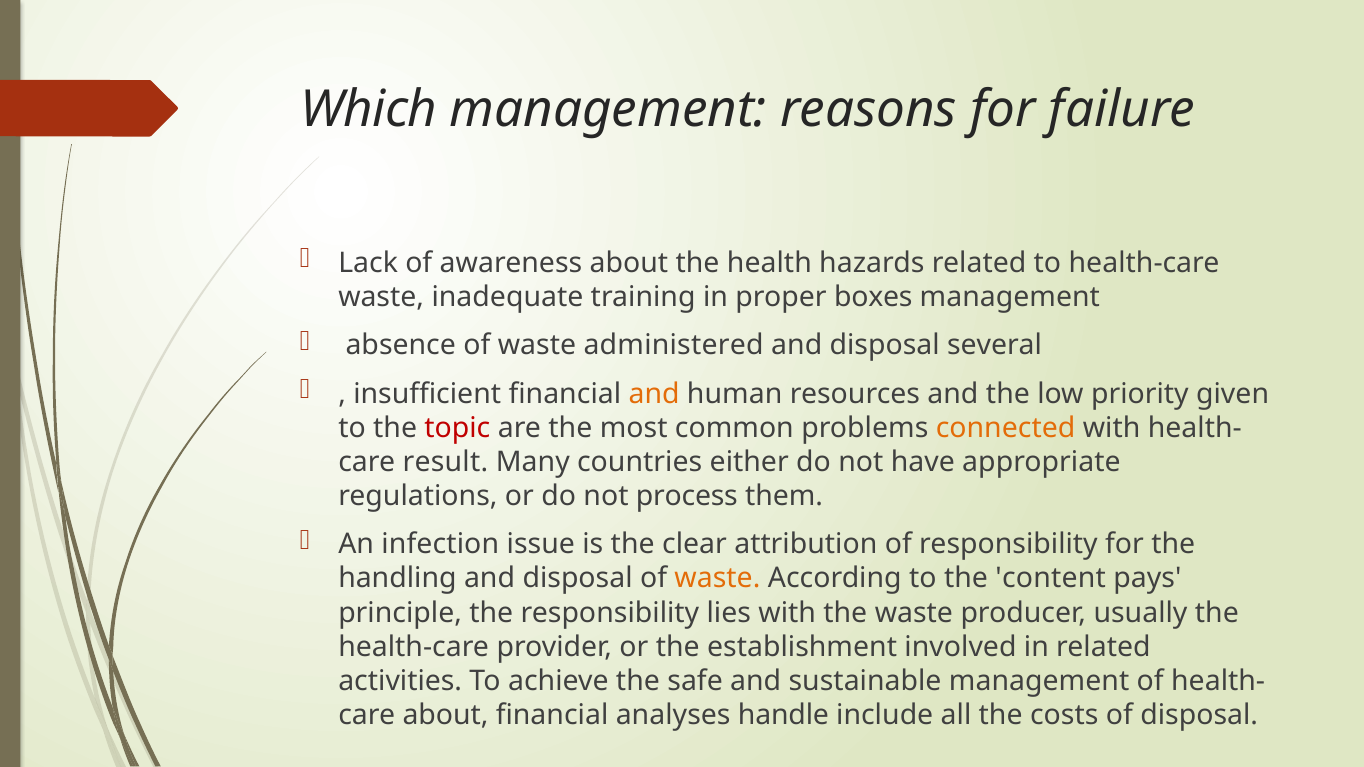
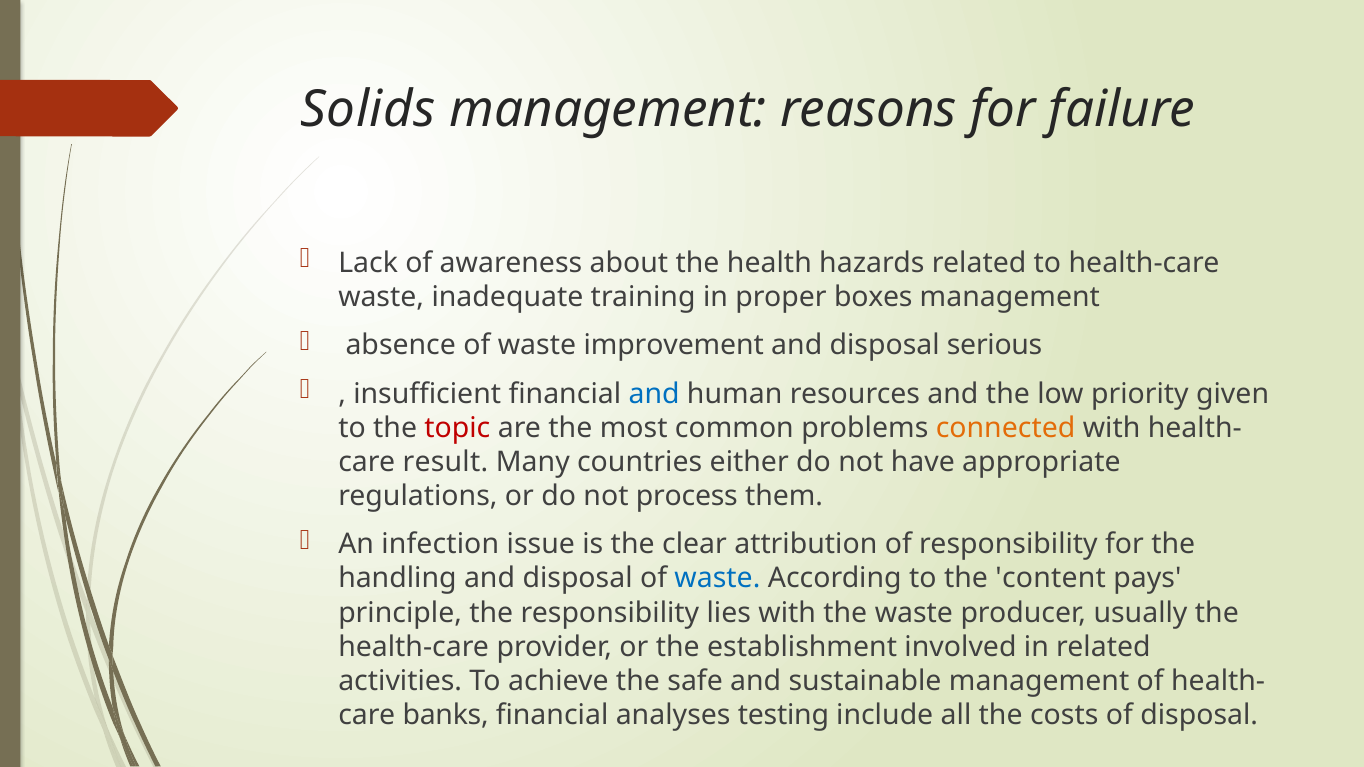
Which: Which -> Solids
administered: administered -> improvement
several: several -> serious
and at (654, 394) colour: orange -> blue
waste at (717, 579) colour: orange -> blue
about at (446, 715): about -> banks
handle: handle -> testing
